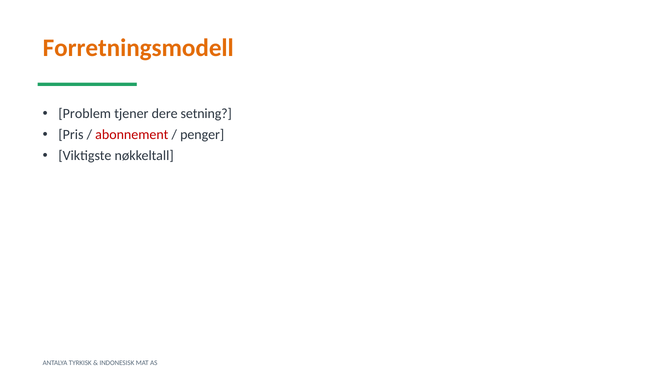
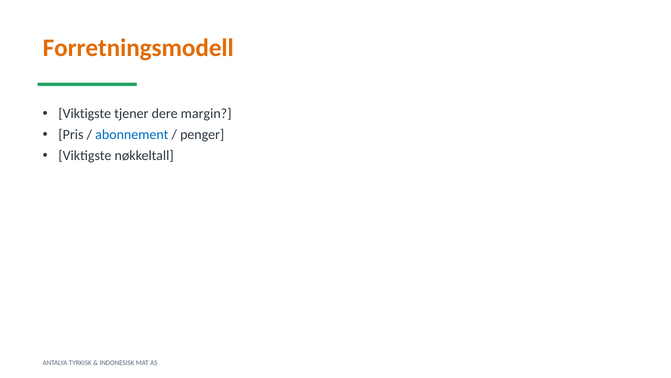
Problem at (85, 114): Problem -> Viktigste
setning: setning -> margin
abonnement colour: red -> blue
